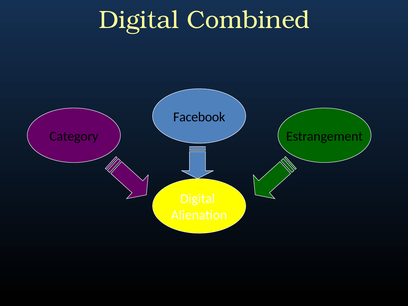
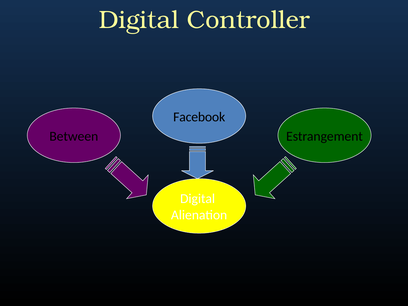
Combined: Combined -> Controller
Category: Category -> Between
